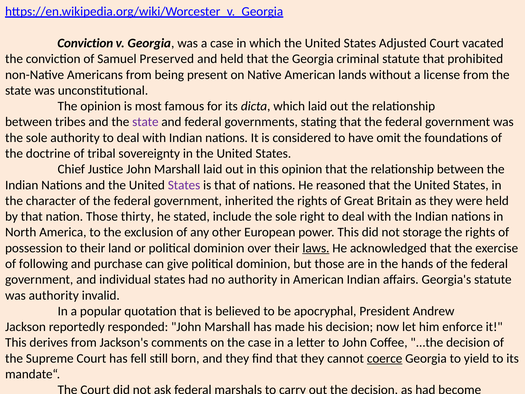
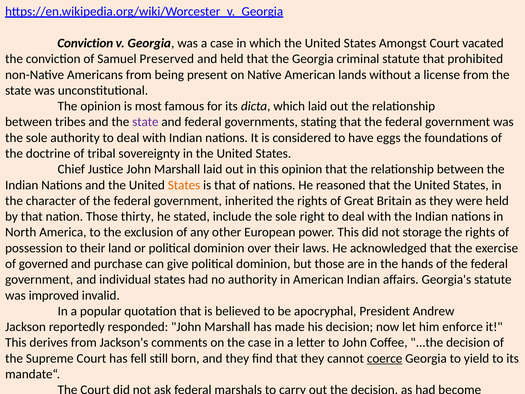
Adjusted: Adjusted -> Amongst
omit: omit -> eggs
States at (184, 185) colour: purple -> orange
laws underline: present -> none
following: following -> governed
was authority: authority -> improved
